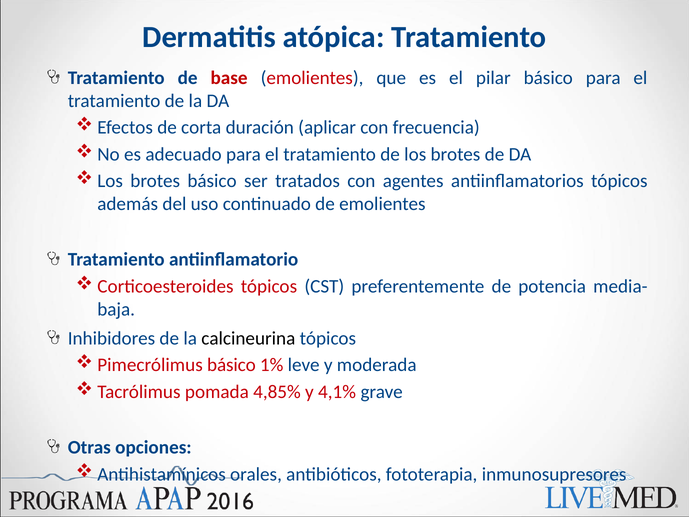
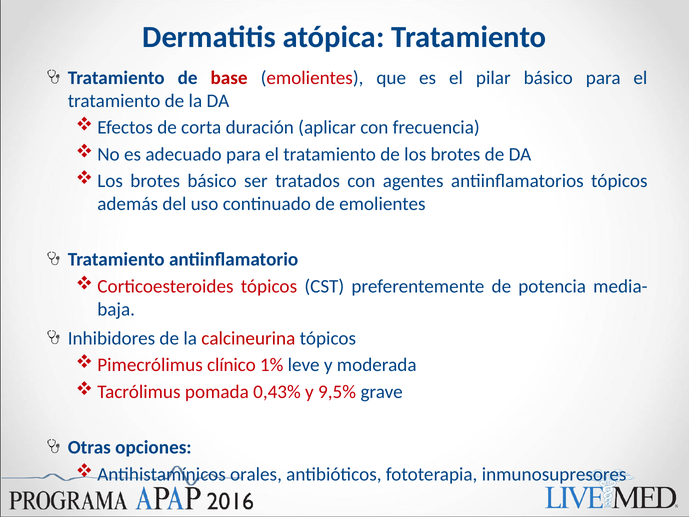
calcineurina colour: black -> red
Pimecrólimus básico: básico -> clínico
4,85%: 4,85% -> 0,43%
4,1%: 4,1% -> 9,5%
